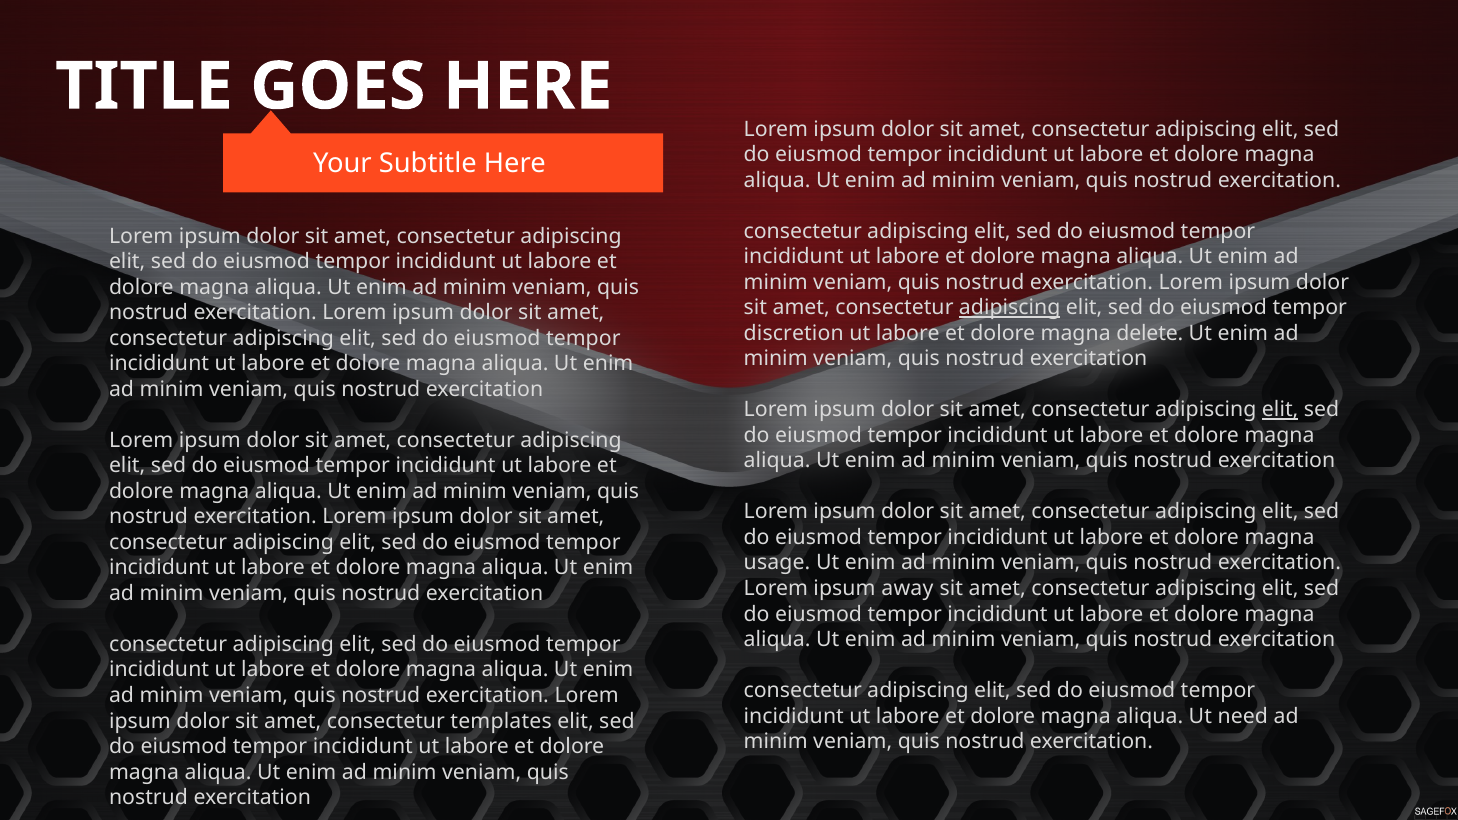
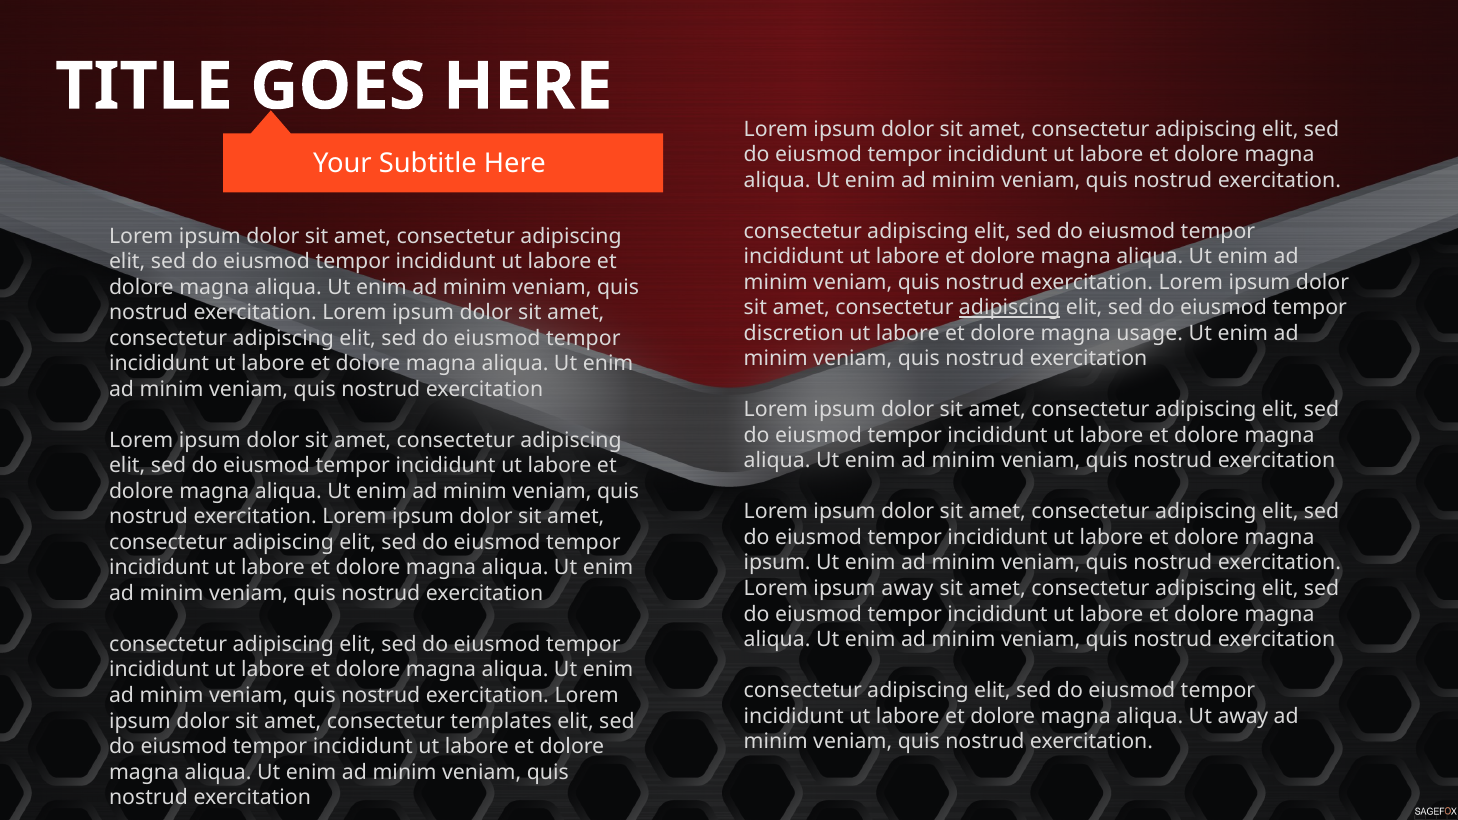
delete: delete -> usage
elit at (1280, 410) underline: present -> none
usage at (777, 563): usage -> ipsum
Ut need: need -> away
